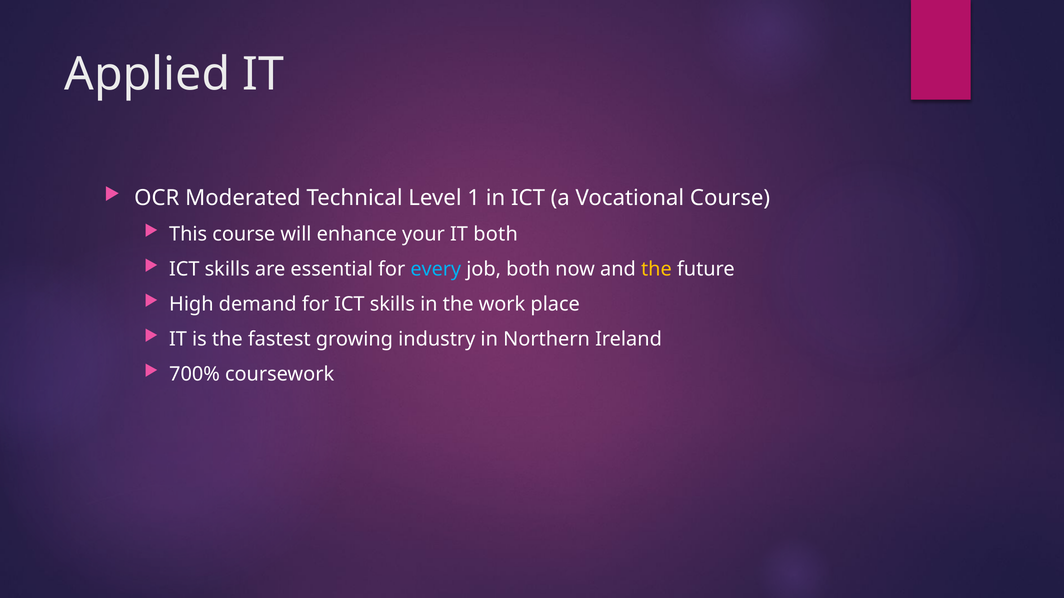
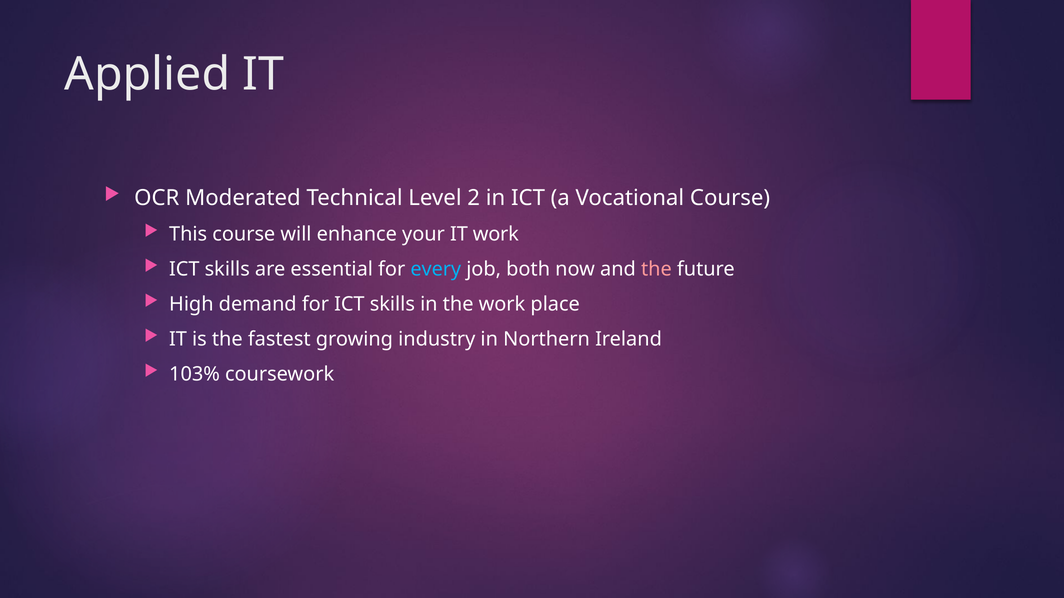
1: 1 -> 2
IT both: both -> work
the at (656, 269) colour: yellow -> pink
700%: 700% -> 103%
